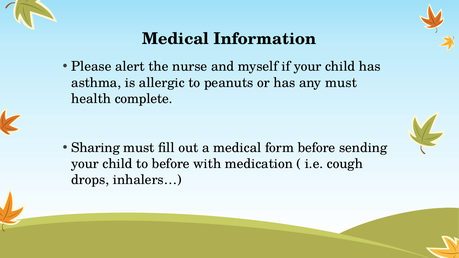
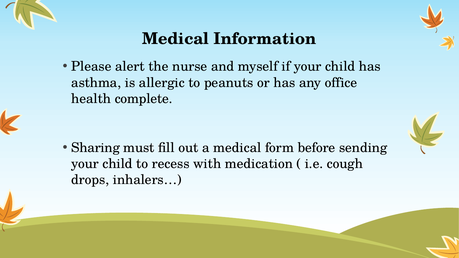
any must: must -> office
to before: before -> recess
